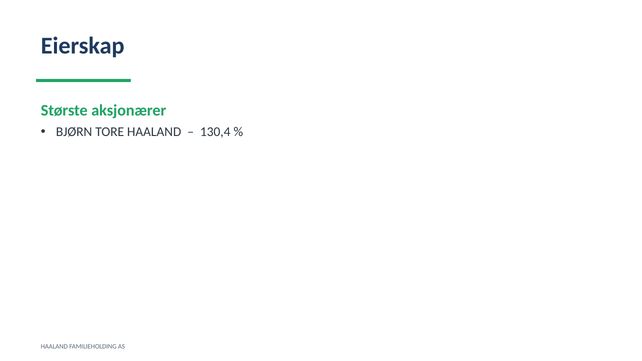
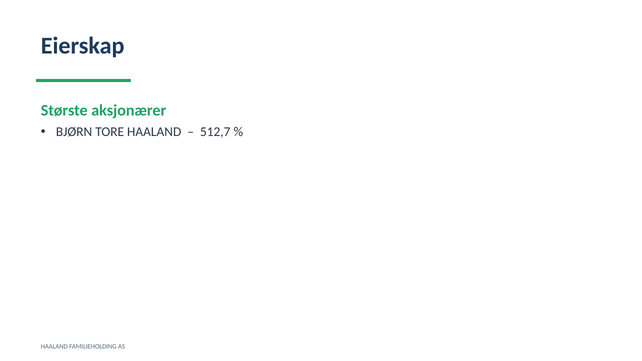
130,4: 130,4 -> 512,7
